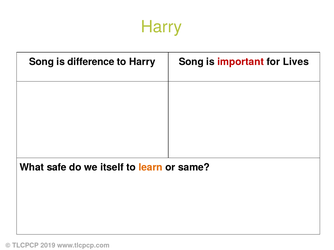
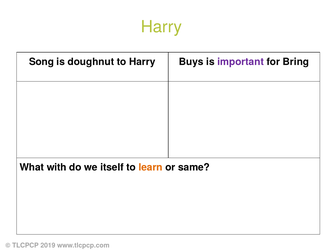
difference: difference -> doughnut
to Harry Song: Song -> Buys
important colour: red -> purple
Lives: Lives -> Bring
safe: safe -> with
